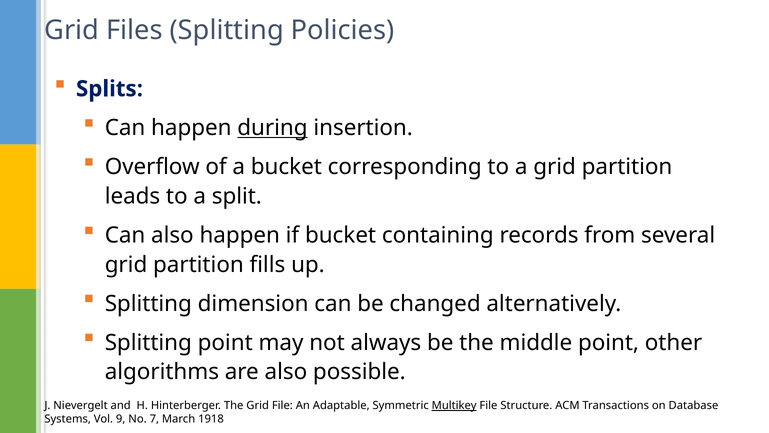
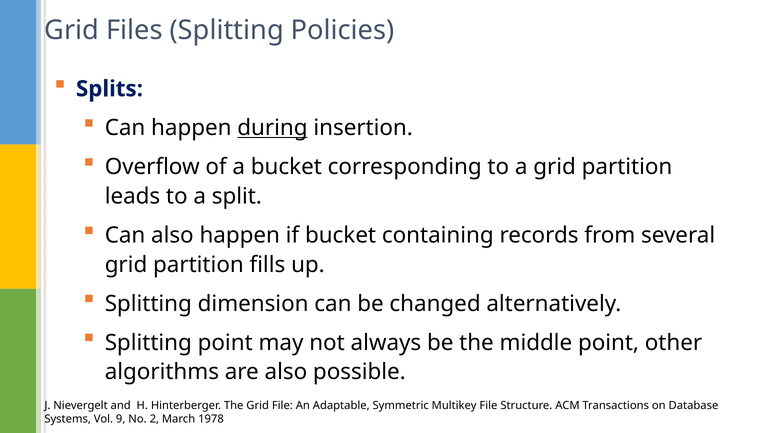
Multikey underline: present -> none
7: 7 -> 2
1918: 1918 -> 1978
